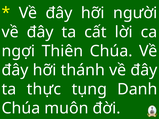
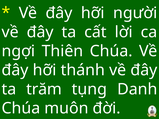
thực: thực -> trăm
